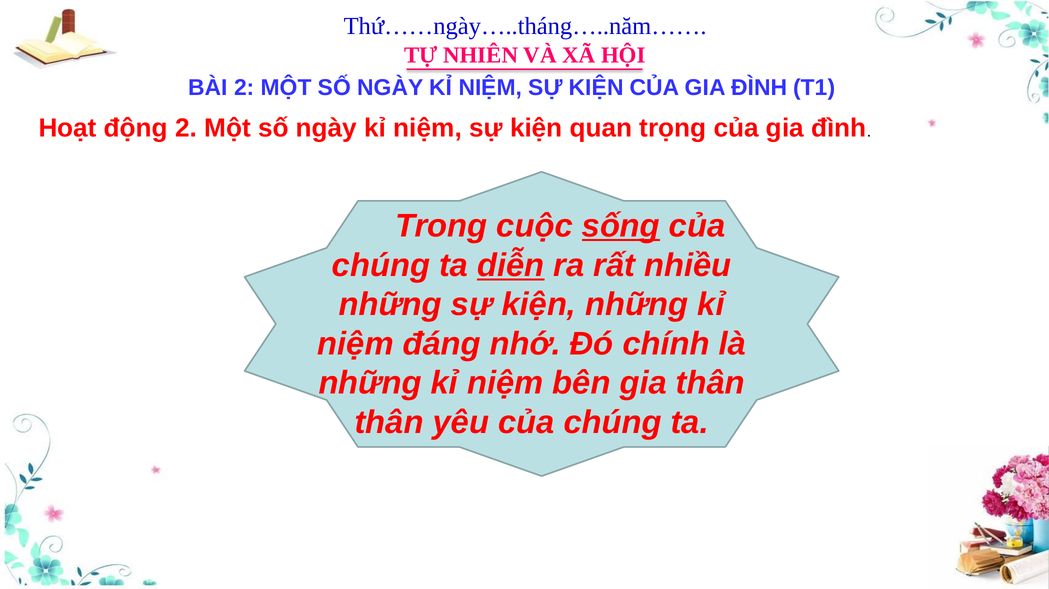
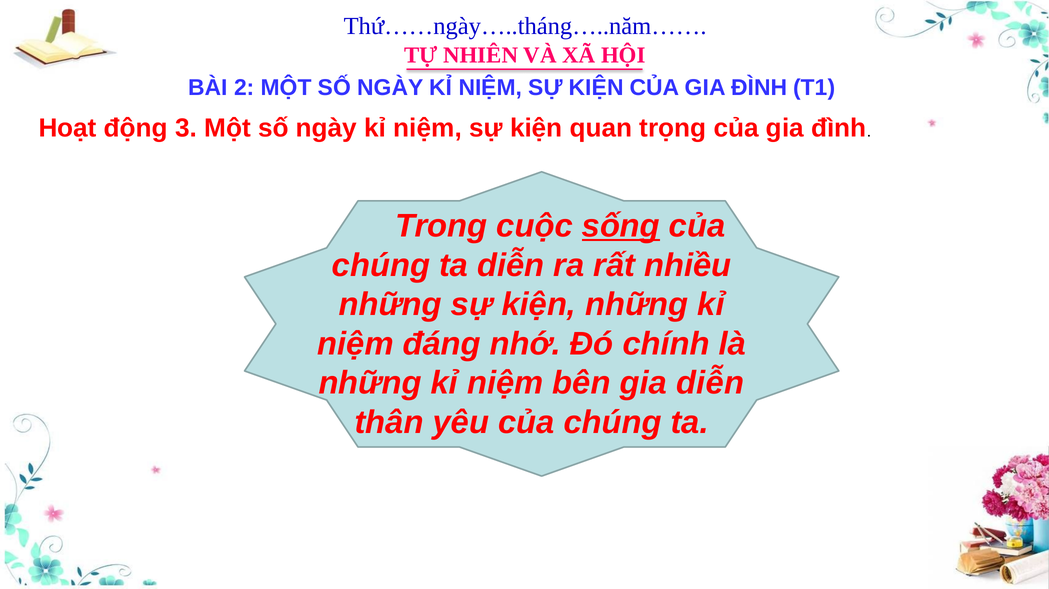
động 2: 2 -> 3
diễn at (511, 265) underline: present -> none
gia thân: thân -> diễn
